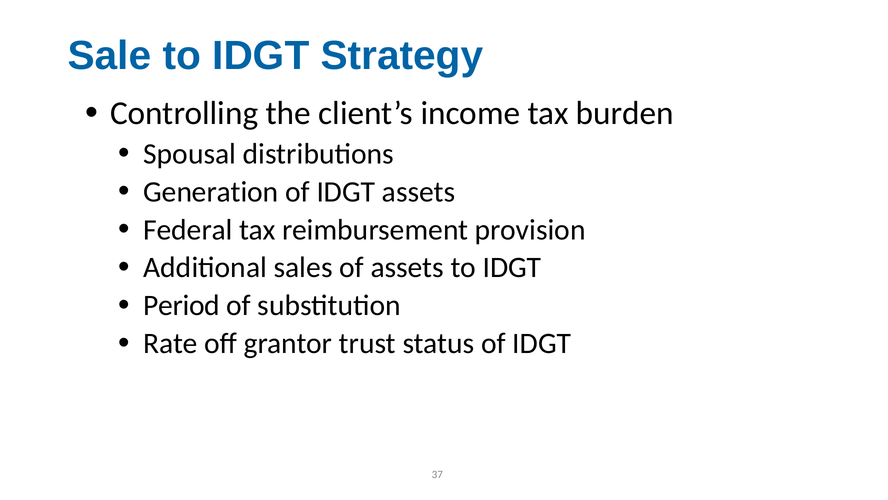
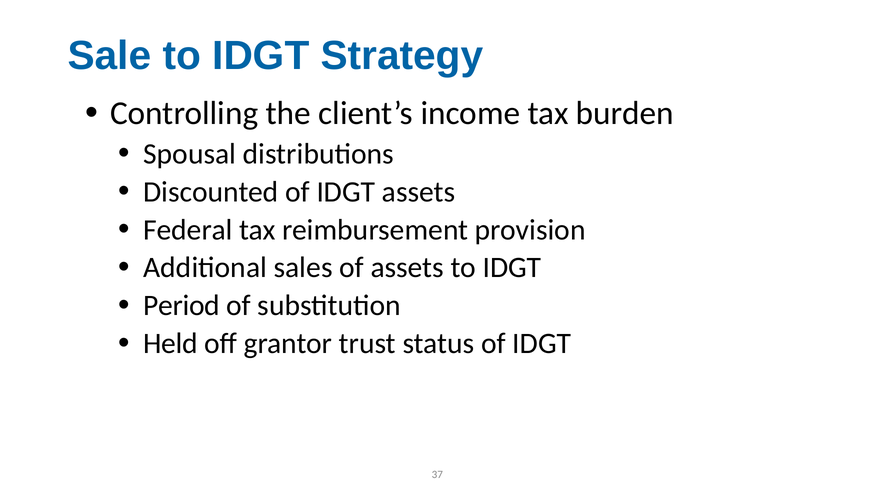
Generation: Generation -> Discounted
Rate: Rate -> Held
